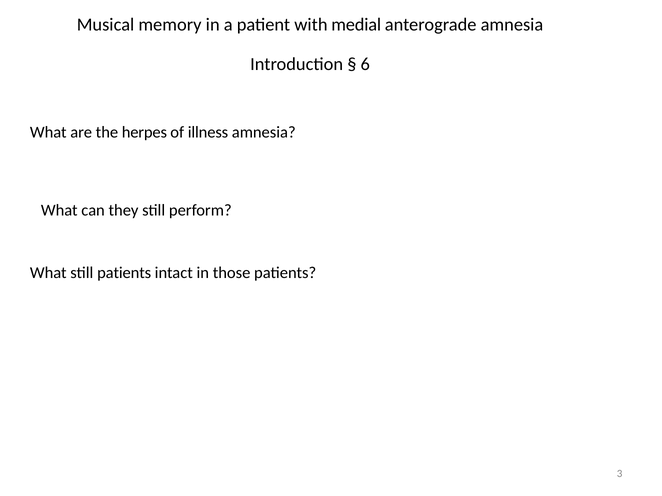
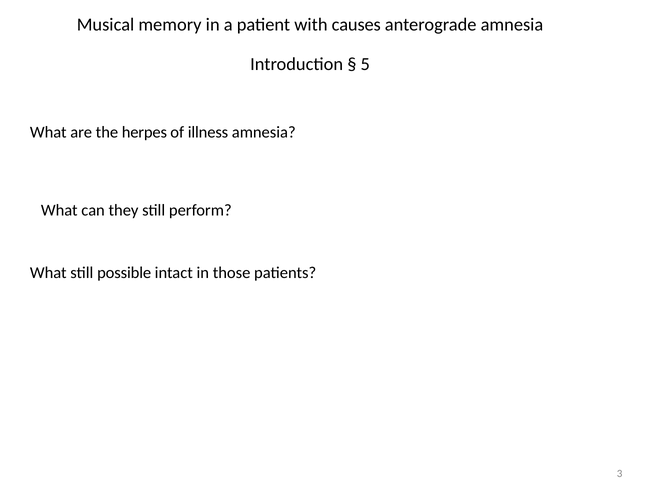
medial: medial -> causes
6: 6 -> 5
still patients: patients -> possible
